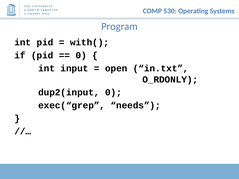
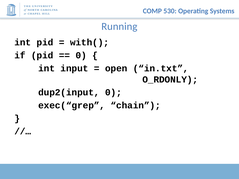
Program: Program -> Running
needs: needs -> chain
